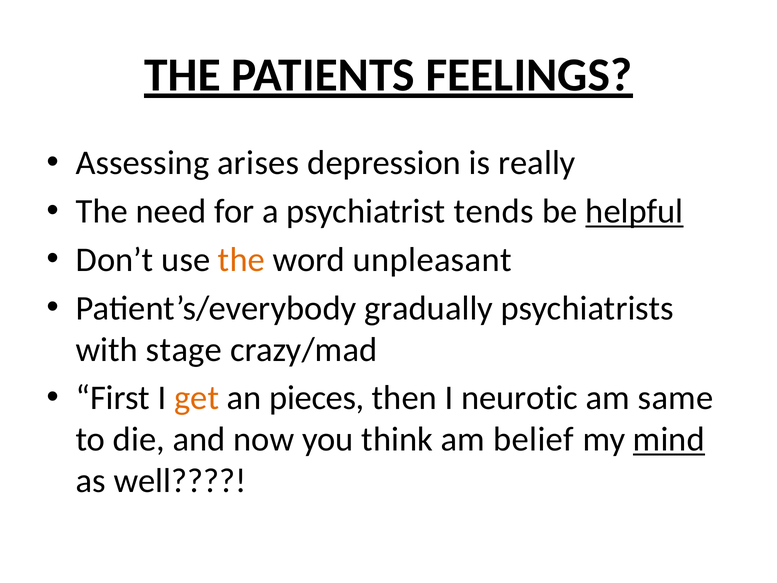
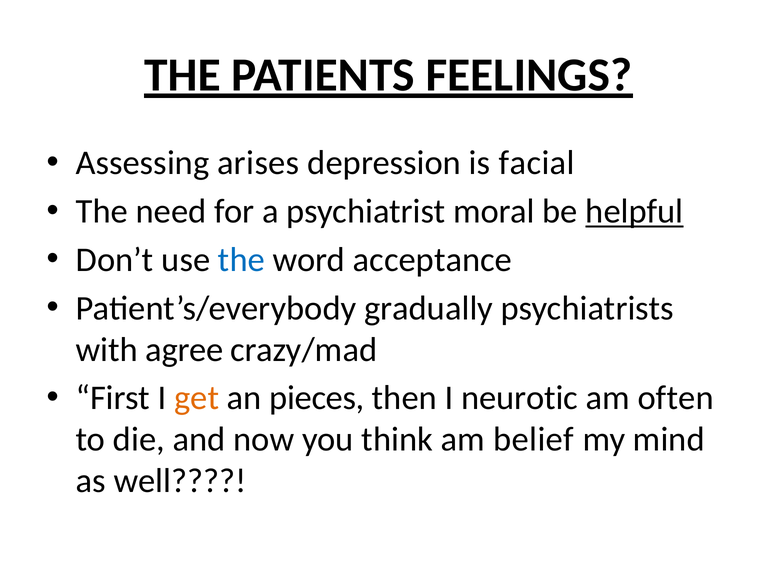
really: really -> facial
tends: tends -> moral
the at (241, 260) colour: orange -> blue
unpleasant: unpleasant -> acceptance
stage: stage -> agree
same: same -> often
mind underline: present -> none
